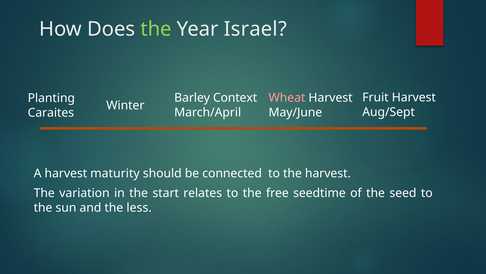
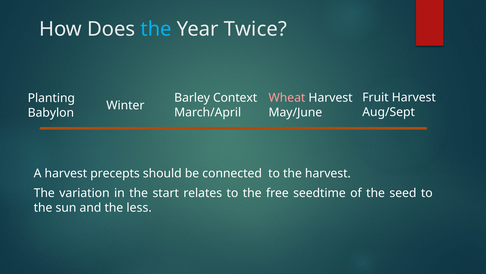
the at (156, 29) colour: light green -> light blue
Israel: Israel -> Twice
Caraites: Caraites -> Babylon
maturity: maturity -> precepts
